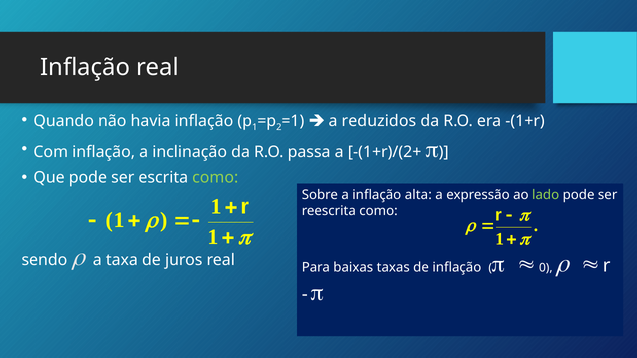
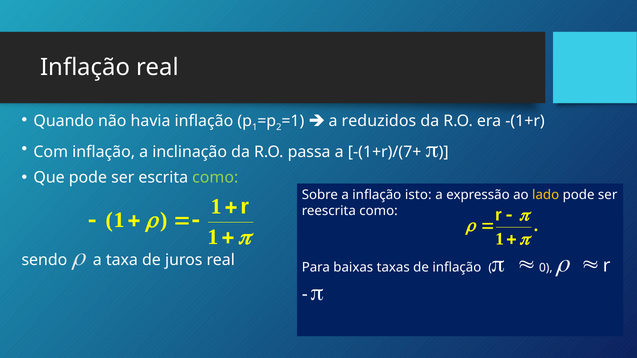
-(1+r)/(2+: -(1+r)/(2+ -> -(1+r)/(7+
alta: alta -> isto
lado colour: light green -> yellow
